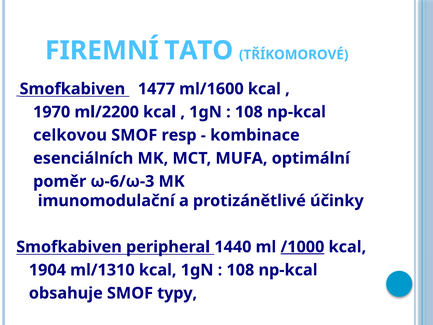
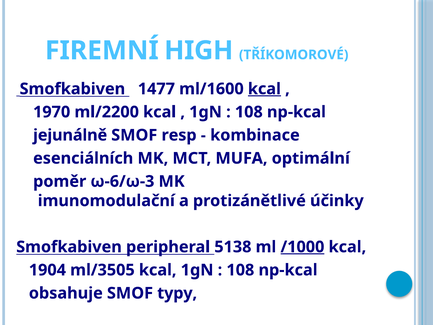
TATO: TATO -> HIGH
kcal at (264, 89) underline: none -> present
celkovou: celkovou -> jejunálně
1440: 1440 -> 5138
ml/1310: ml/1310 -> ml/3505
